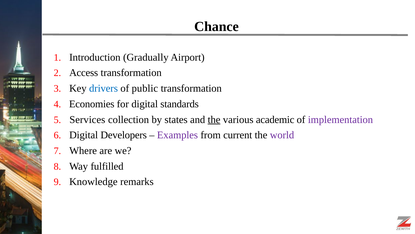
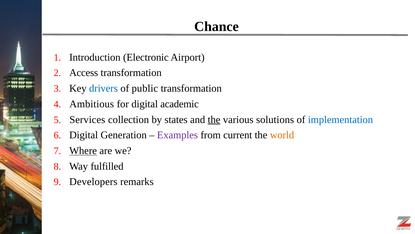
Gradually: Gradually -> Electronic
Economies: Economies -> Ambitious
standards: standards -> academic
academic: academic -> solutions
implementation colour: purple -> blue
Developers: Developers -> Generation
world colour: purple -> orange
Where underline: none -> present
Knowledge: Knowledge -> Developers
